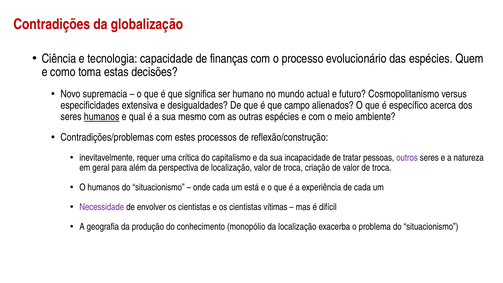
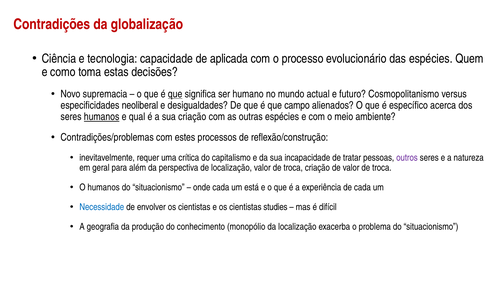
finanças: finanças -> aplicada
que at (175, 94) underline: none -> present
extensiva: extensiva -> neoliberal
sua mesmo: mesmo -> criação
Necessidade colour: purple -> blue
vítimas: vítimas -> studies
